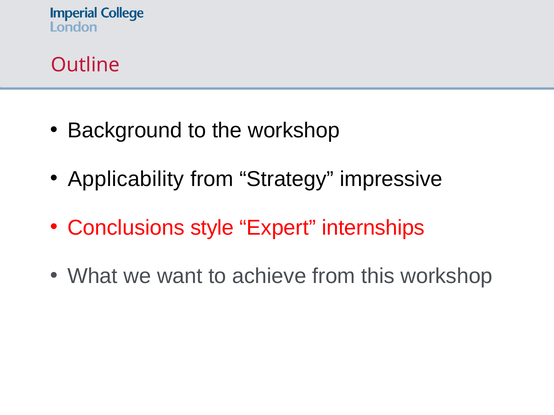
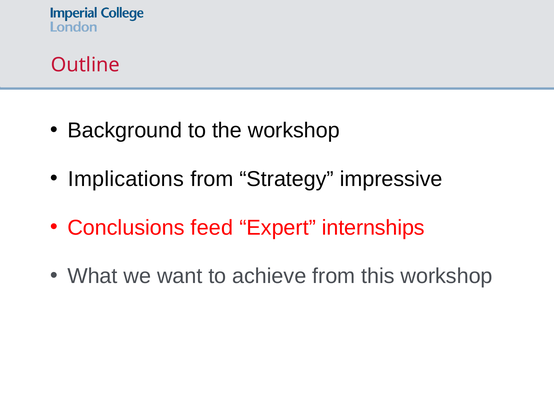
Applicability: Applicability -> Implications
style: style -> feed
